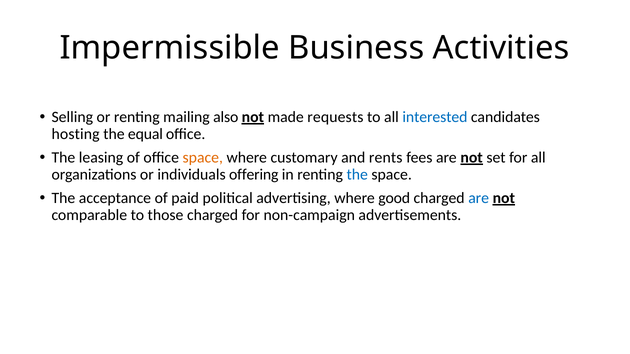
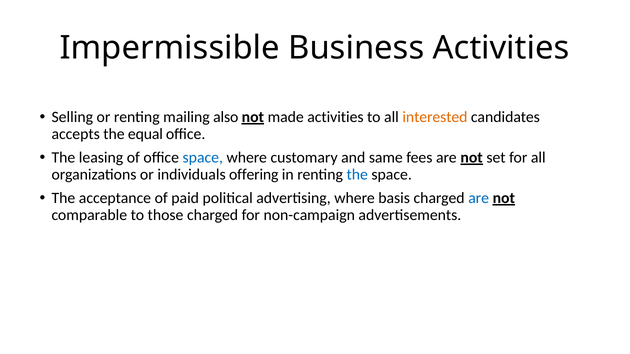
made requests: requests -> activities
interested colour: blue -> orange
hosting: hosting -> accepts
space at (203, 158) colour: orange -> blue
rents: rents -> same
good: good -> basis
